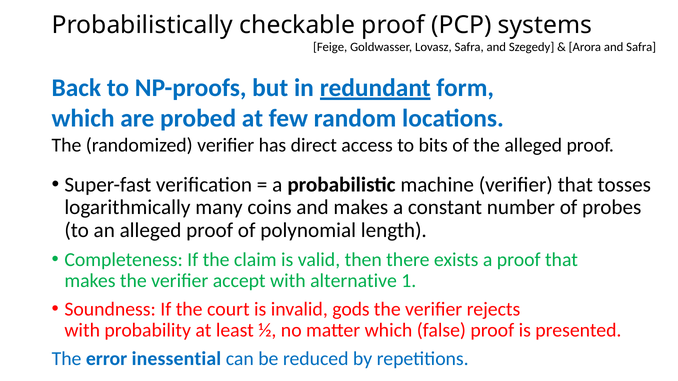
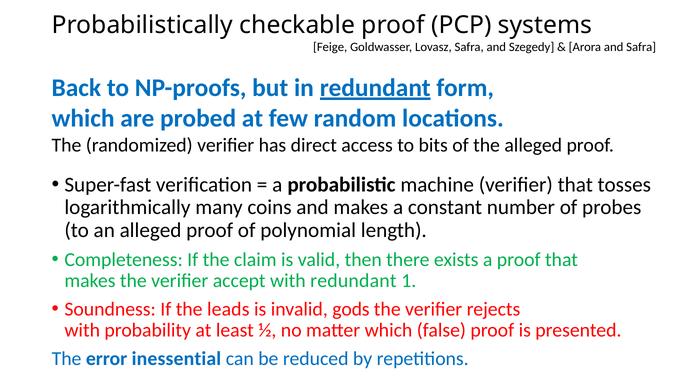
with alternative: alternative -> redundant
court: court -> leads
